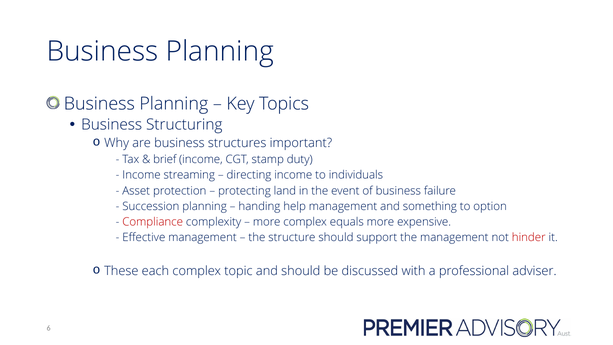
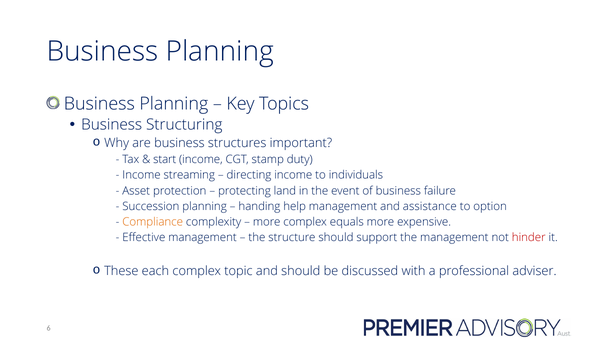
brief: brief -> start
something: something -> assistance
Compliance colour: red -> orange
